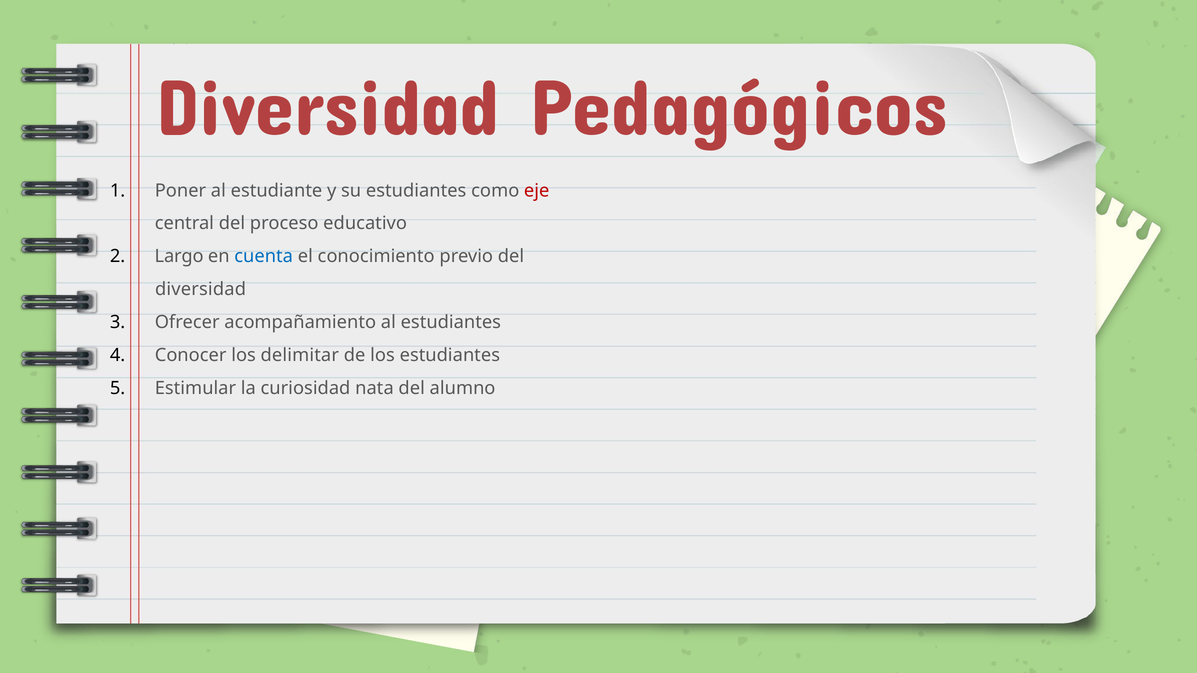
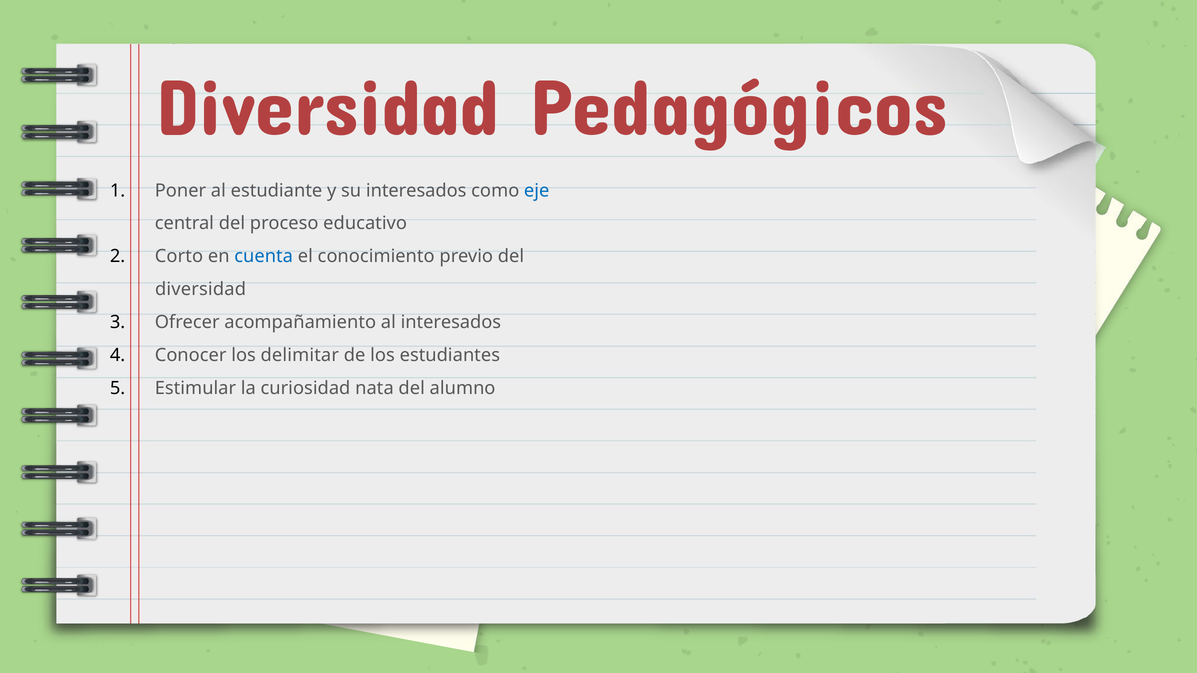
su estudiantes: estudiantes -> interesados
eje colour: red -> blue
Largo: Largo -> Corto
al estudiantes: estudiantes -> interesados
